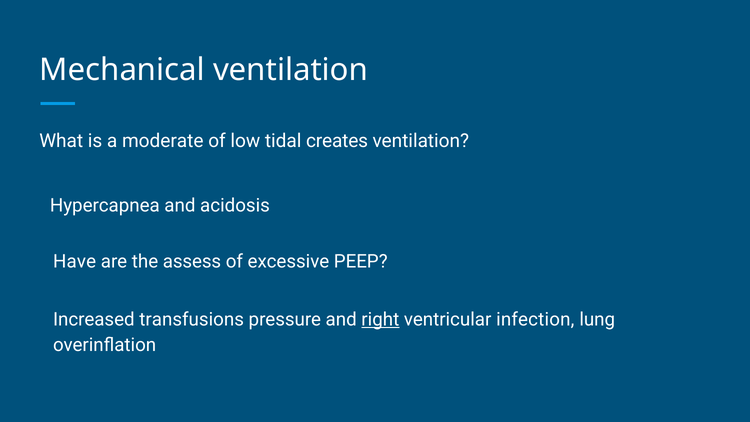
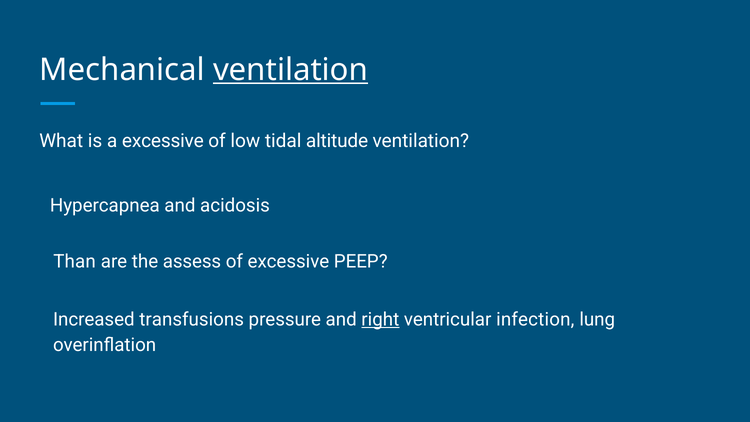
ventilation at (291, 70) underline: none -> present
a moderate: moderate -> excessive
creates: creates -> altitude
Have: Have -> Than
